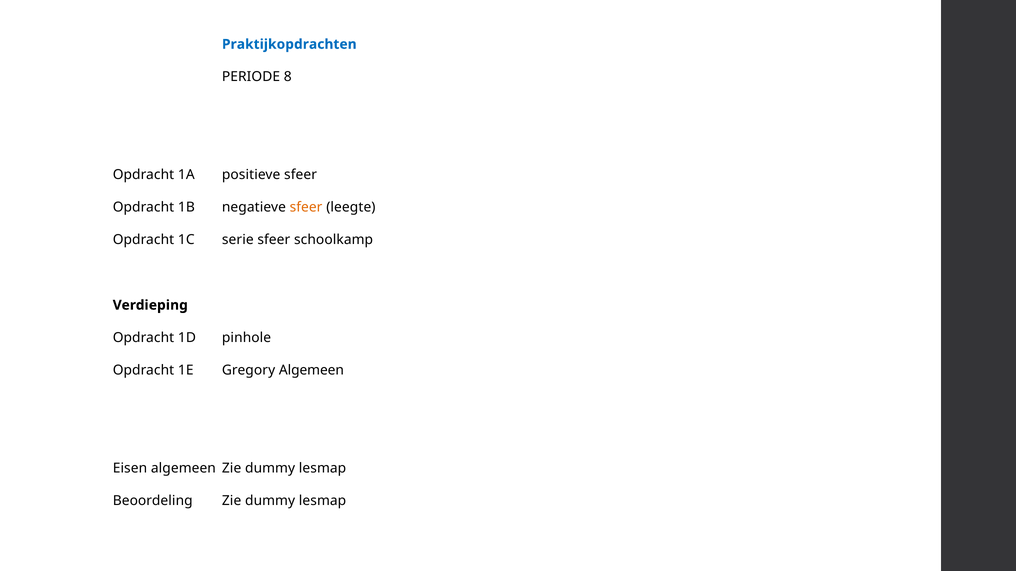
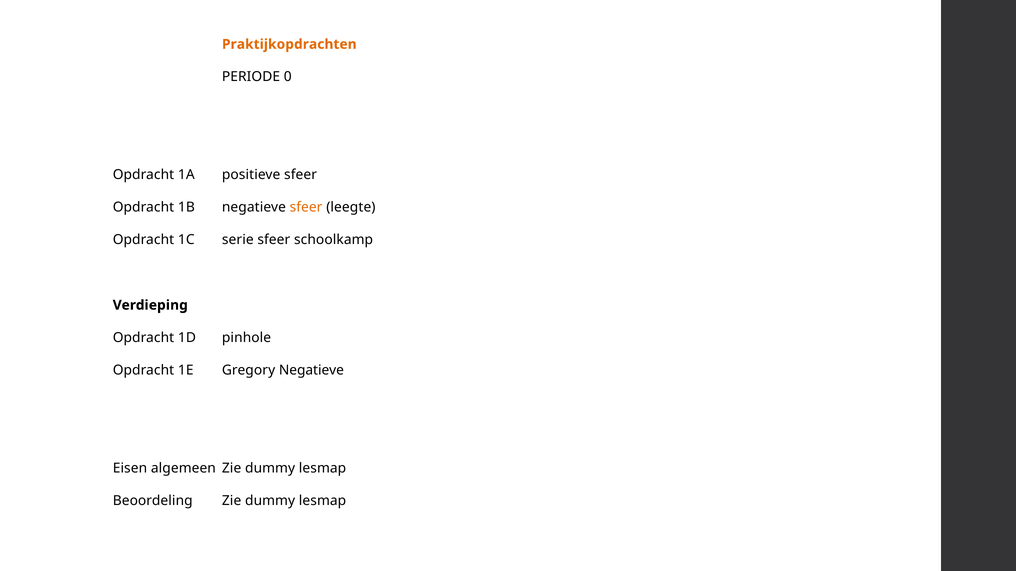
Praktijkopdrachten colour: blue -> orange
8: 8 -> 0
Gregory Algemeen: Algemeen -> Negatieve
